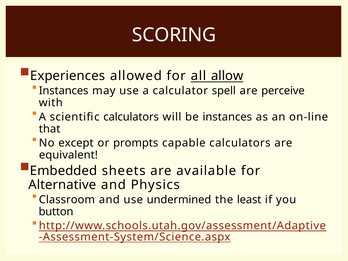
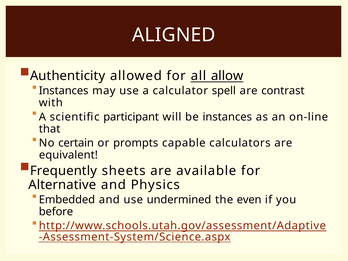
SCORING: SCORING -> ALIGNED
Experiences: Experiences -> Authenticity
perceive: perceive -> contrast
scientific calculators: calculators -> participant
except: except -> certain
Embedded: Embedded -> Frequently
Classroom: Classroom -> Embedded
least: least -> even
button: button -> before
